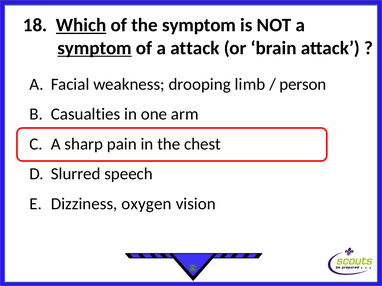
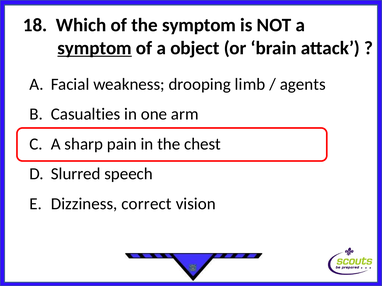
Which underline: present -> none
a attack: attack -> object
person: person -> agents
oxygen: oxygen -> correct
